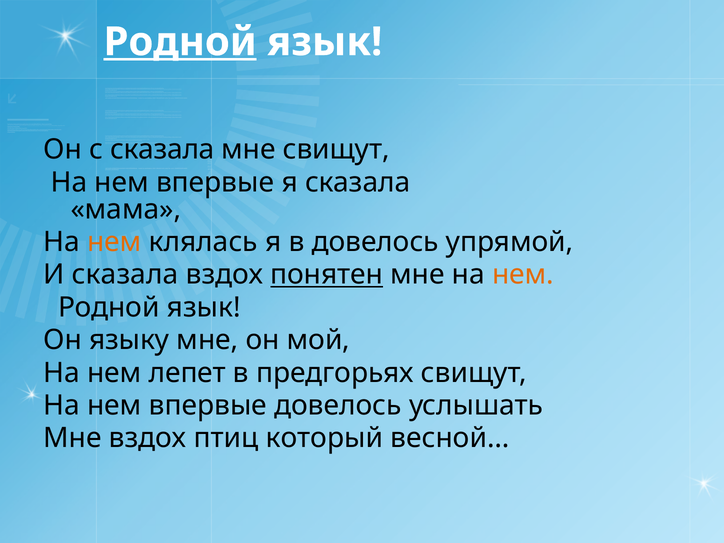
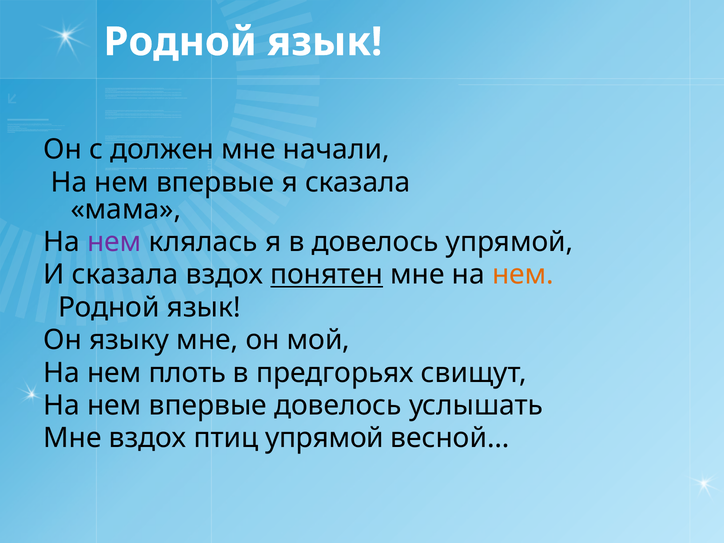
Родной at (180, 42) underline: present -> none
с сказала: сказала -> должен
мне свищут: свищут -> начали
нем at (114, 242) colour: orange -> purple
лепет: лепет -> плоть
птиц который: который -> упрямой
